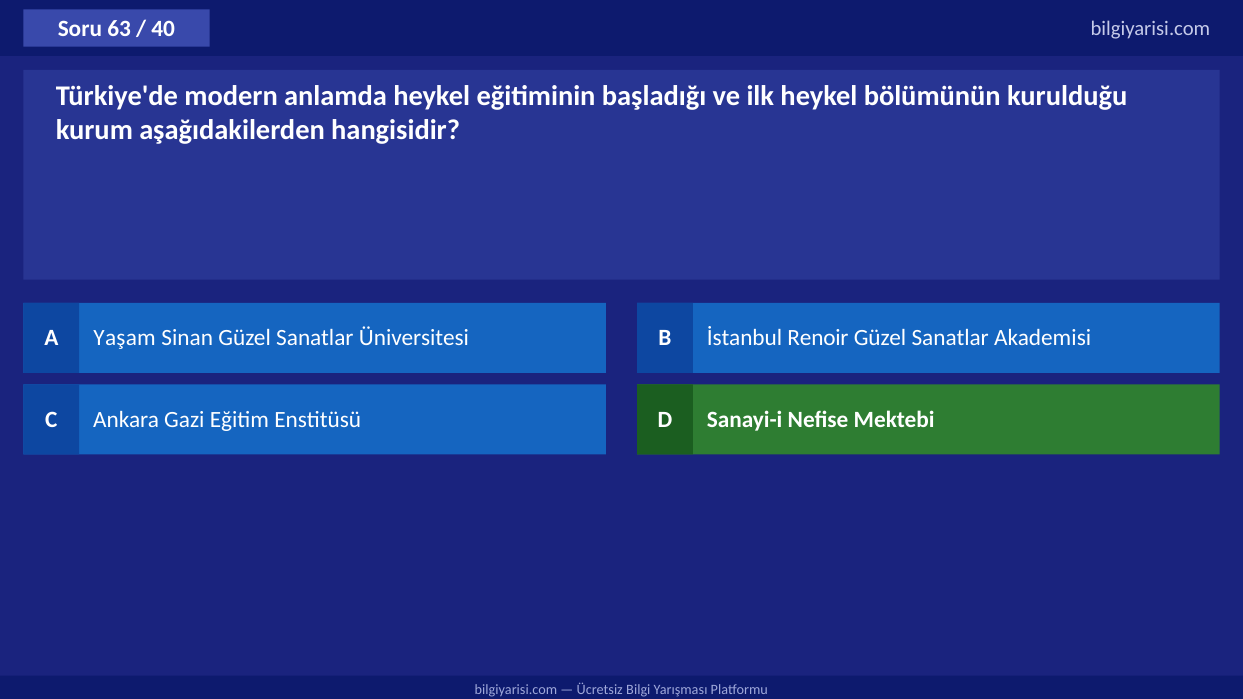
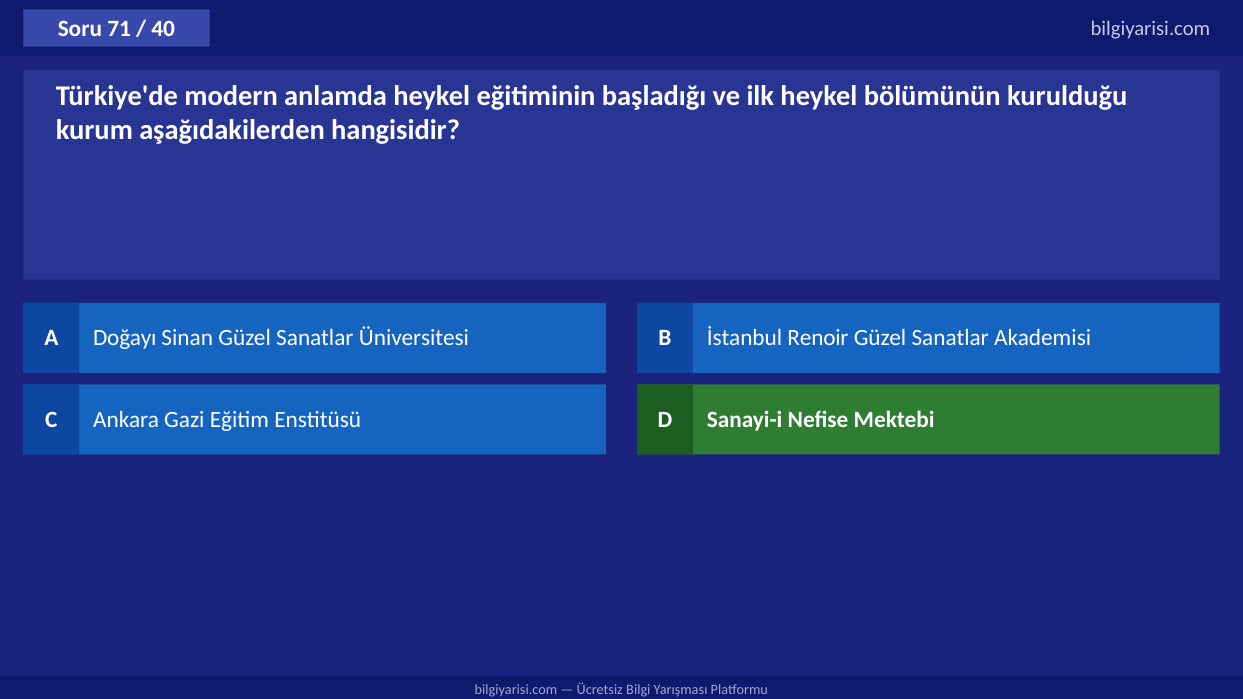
63: 63 -> 71
Yaşam: Yaşam -> Doğayı
